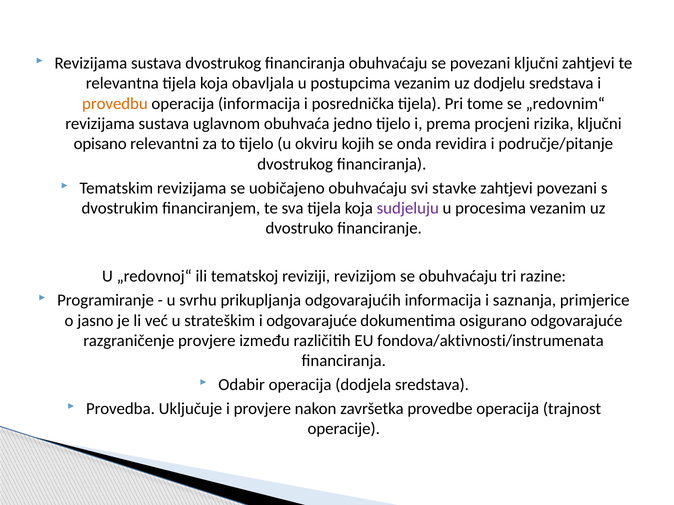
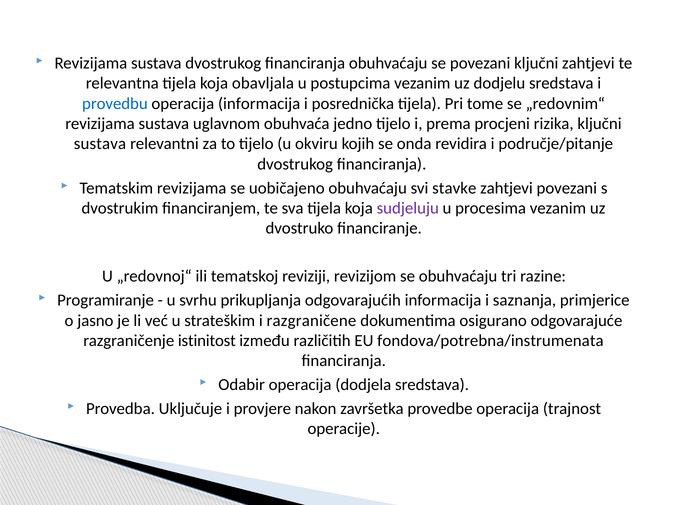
provedbu colour: orange -> blue
opisano at (100, 144): opisano -> sustava
i odgovarajuće: odgovarajuće -> razgraničene
razgraničenje provjere: provjere -> istinitost
fondova/aktivnosti/instrumenata: fondova/aktivnosti/instrumenata -> fondova/potrebna/instrumenata
